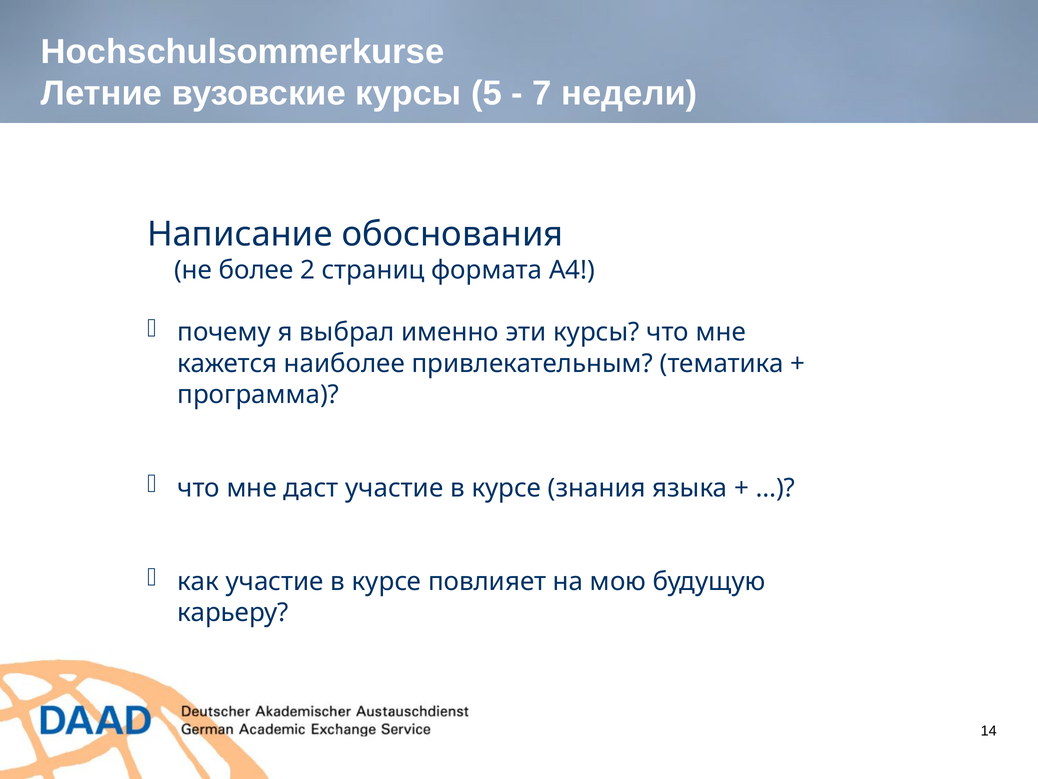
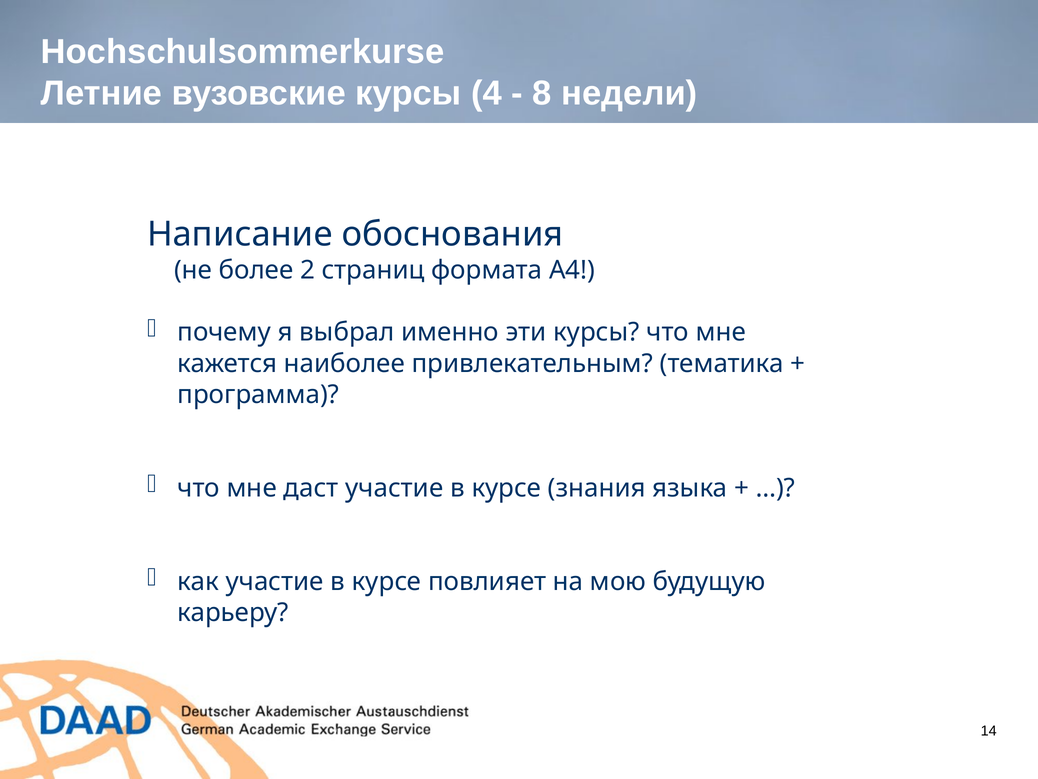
5: 5 -> 4
7: 7 -> 8
